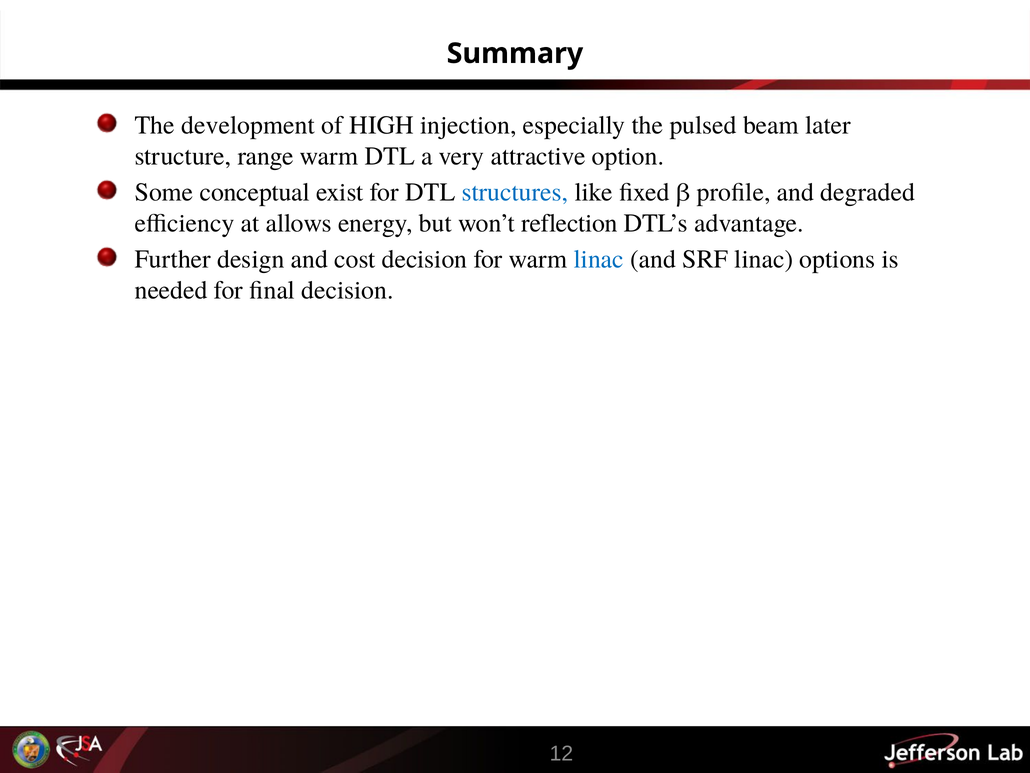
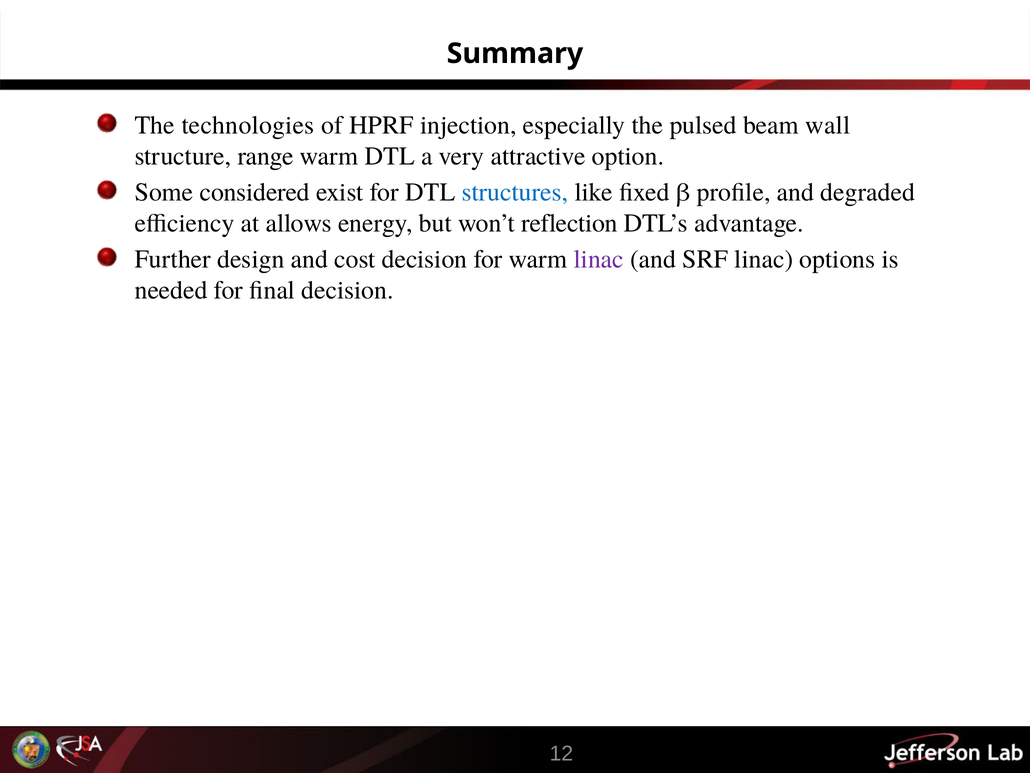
development: development -> technologies
HIGH: HIGH -> HPRF
later: later -> wall
conceptual: conceptual -> considered
linac at (599, 259) colour: blue -> purple
